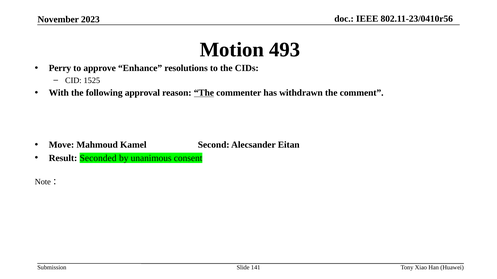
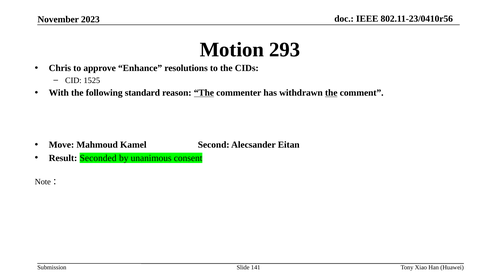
493: 493 -> 293
Perry: Perry -> Chris
approval: approval -> standard
the at (331, 93) underline: none -> present
